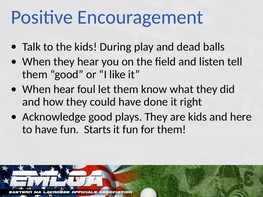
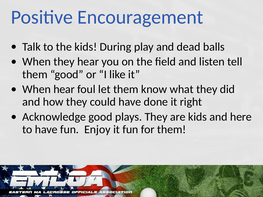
Starts: Starts -> Enjoy
